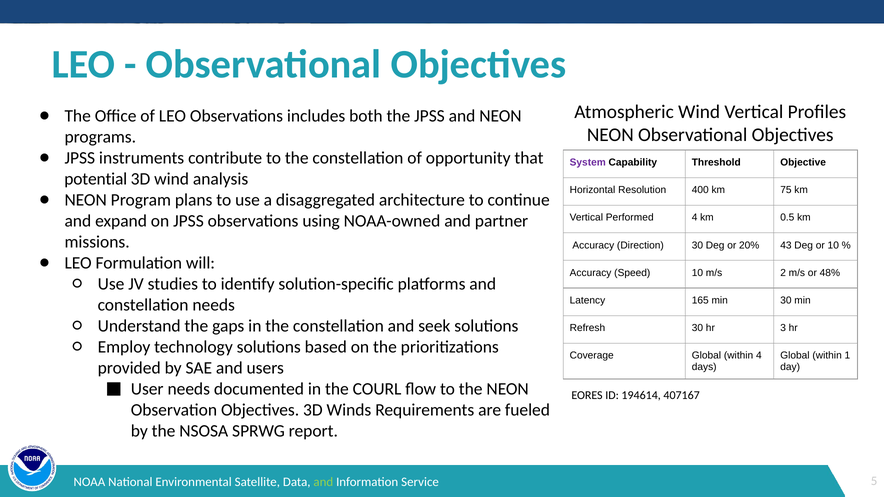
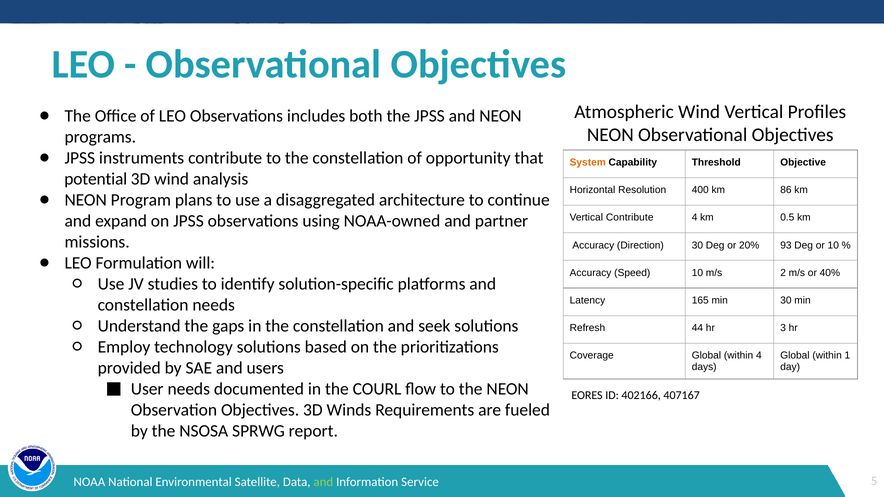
System colour: purple -> orange
75: 75 -> 86
Vertical Performed: Performed -> Contribute
43: 43 -> 93
48%: 48% -> 40%
Refresh 30: 30 -> 44
194614: 194614 -> 402166
